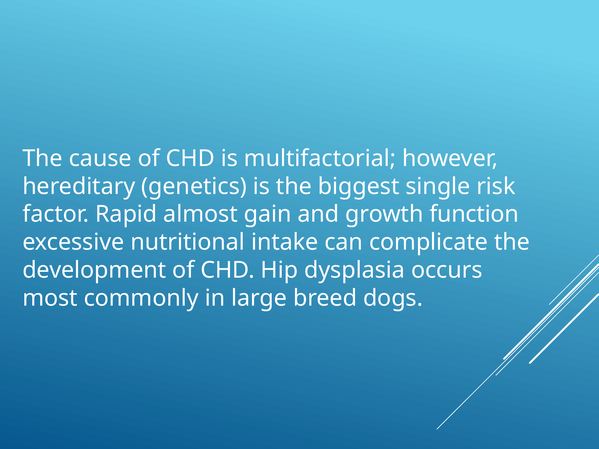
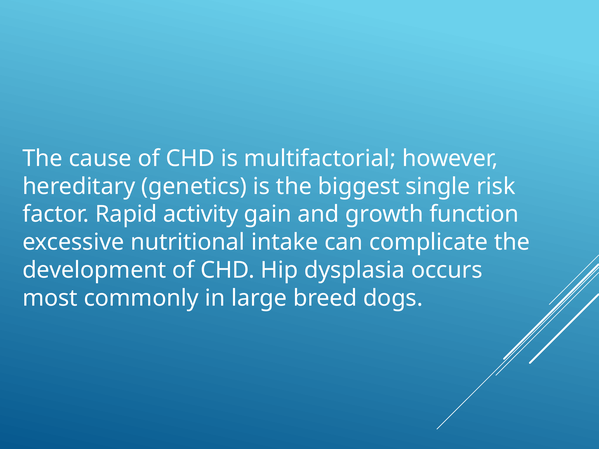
almost: almost -> activity
